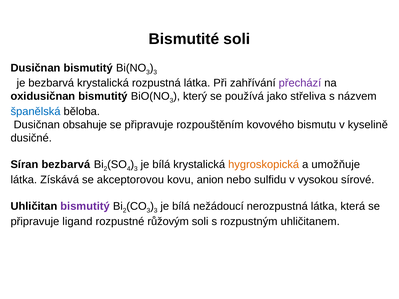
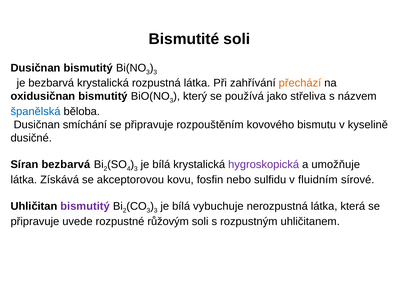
přechází colour: purple -> orange
obsahuje: obsahuje -> smíchání
hygroskopická colour: orange -> purple
anion: anion -> fosfin
vysokou: vysokou -> fluidním
nežádoucí: nežádoucí -> vybuchuje
ligand: ligand -> uvede
